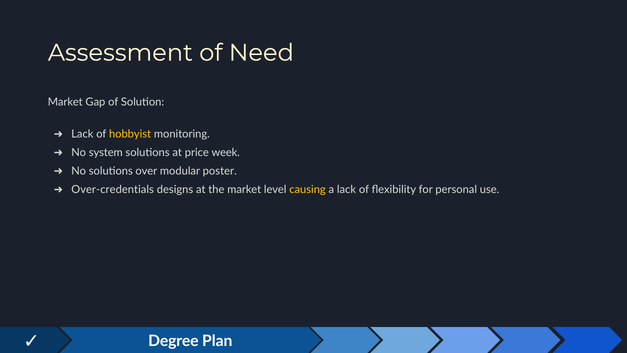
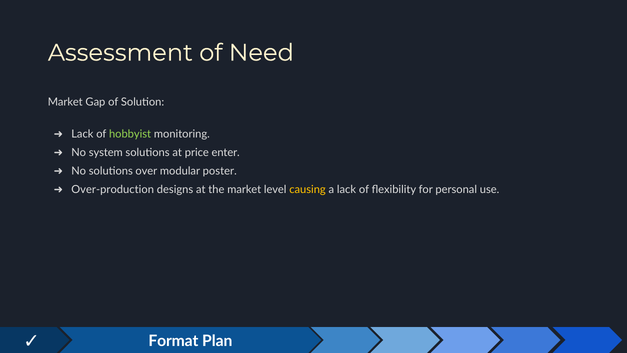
hobbyist colour: yellow -> light green
week: week -> enter
Over-credentials: Over-credentials -> Over-production
Degree: Degree -> Format
